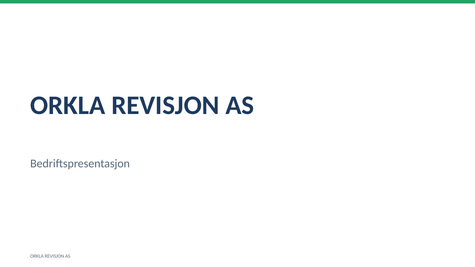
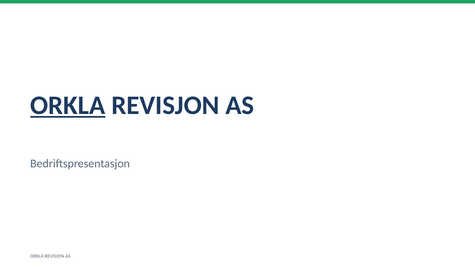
ORKLA at (68, 105) underline: none -> present
